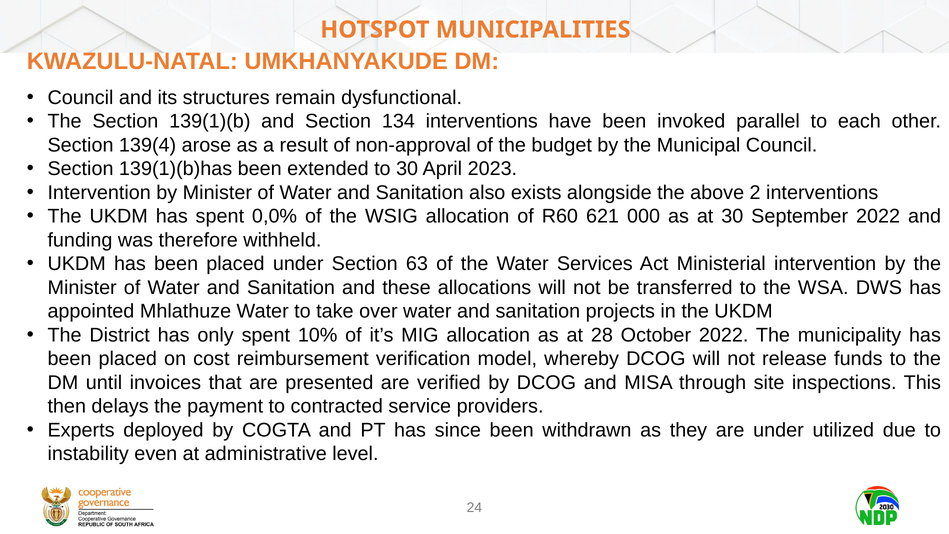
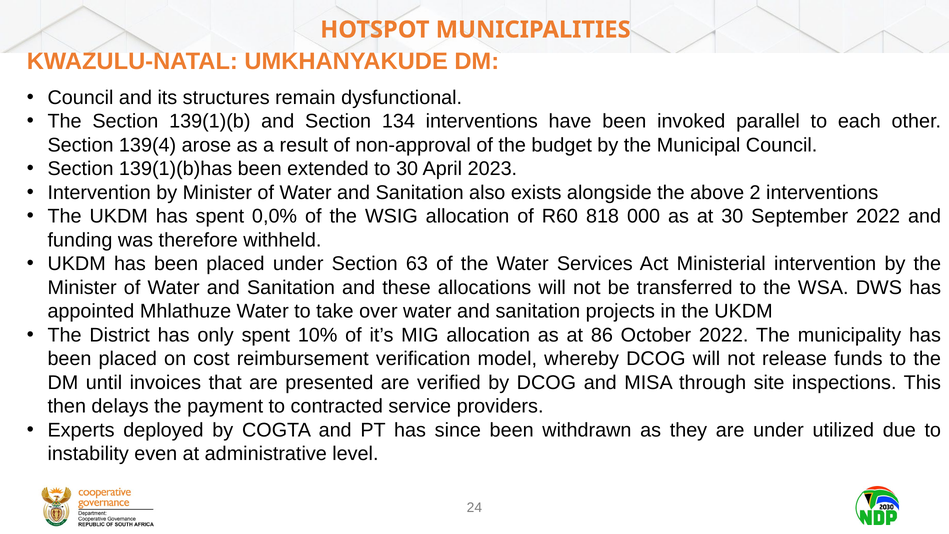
621: 621 -> 818
28: 28 -> 86
